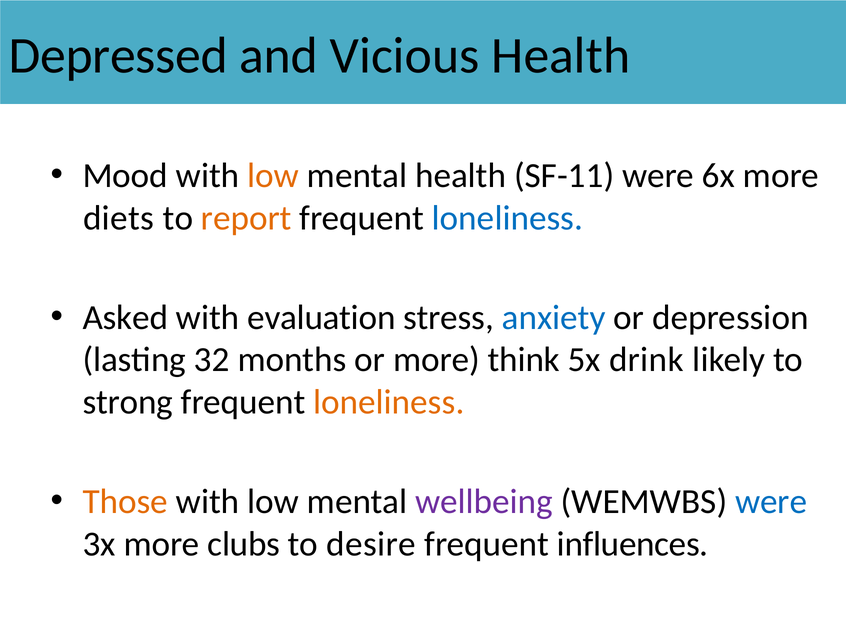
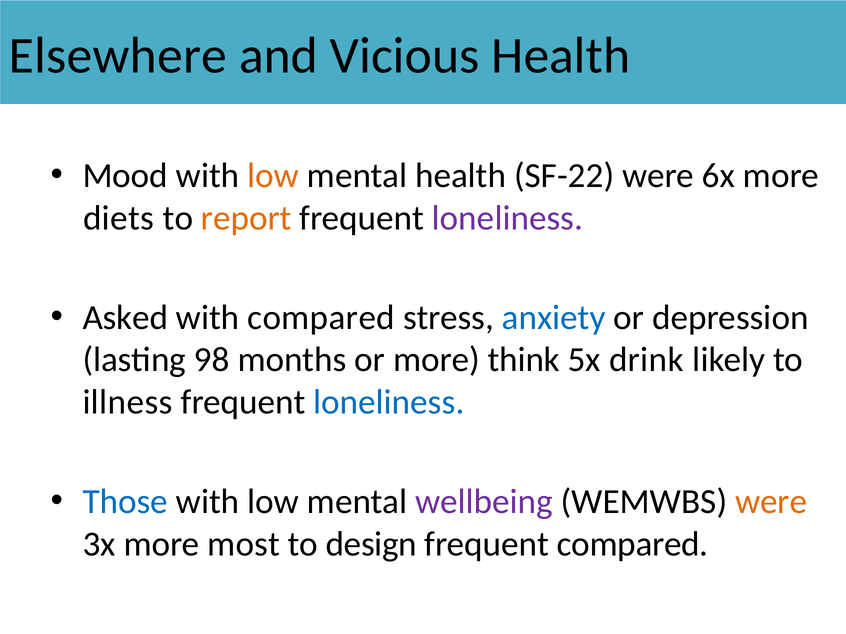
Depressed: Depressed -> Elsewhere
SF-11: SF-11 -> SF-22
loneliness at (507, 218) colour: blue -> purple
with evaluation: evaluation -> compared
32: 32 -> 98
strong: strong -> illness
loneliness at (389, 402) colour: orange -> blue
Those colour: orange -> blue
were at (771, 502) colour: blue -> orange
clubs: clubs -> most
desire: desire -> design
frequent influences: influences -> compared
